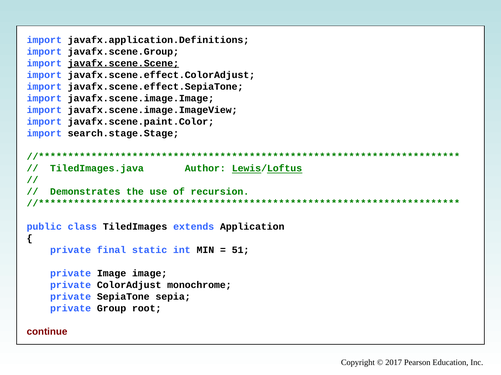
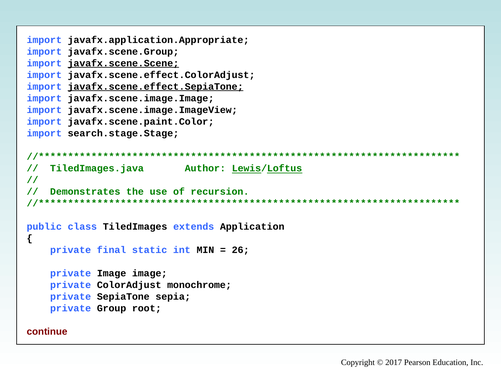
javafx.application.Definitions: javafx.application.Definitions -> javafx.application.Appropriate
javafx.scene.effect.SepiaTone underline: none -> present
51: 51 -> 26
